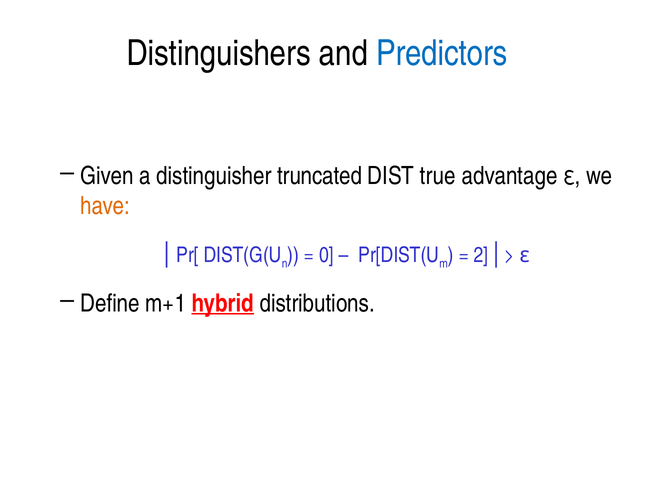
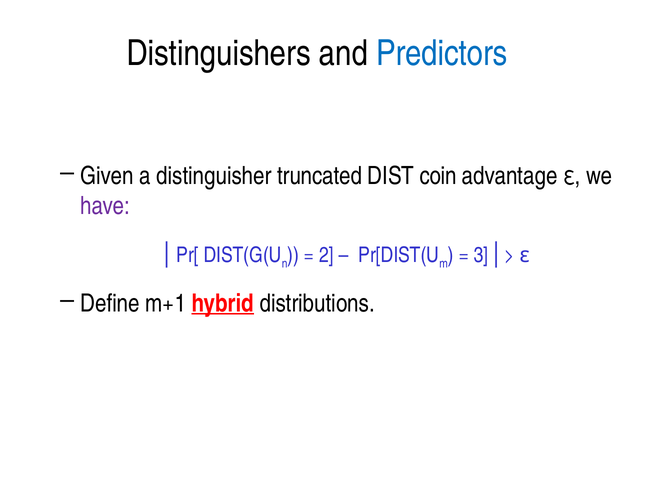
true: true -> coin
have colour: orange -> purple
0: 0 -> 2
2: 2 -> 3
